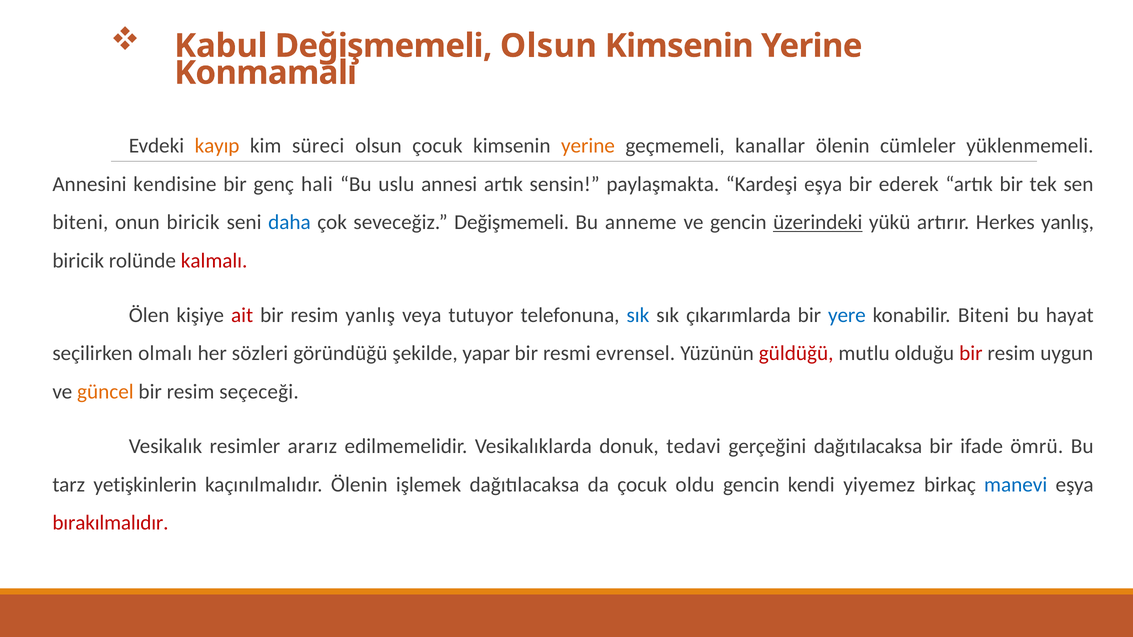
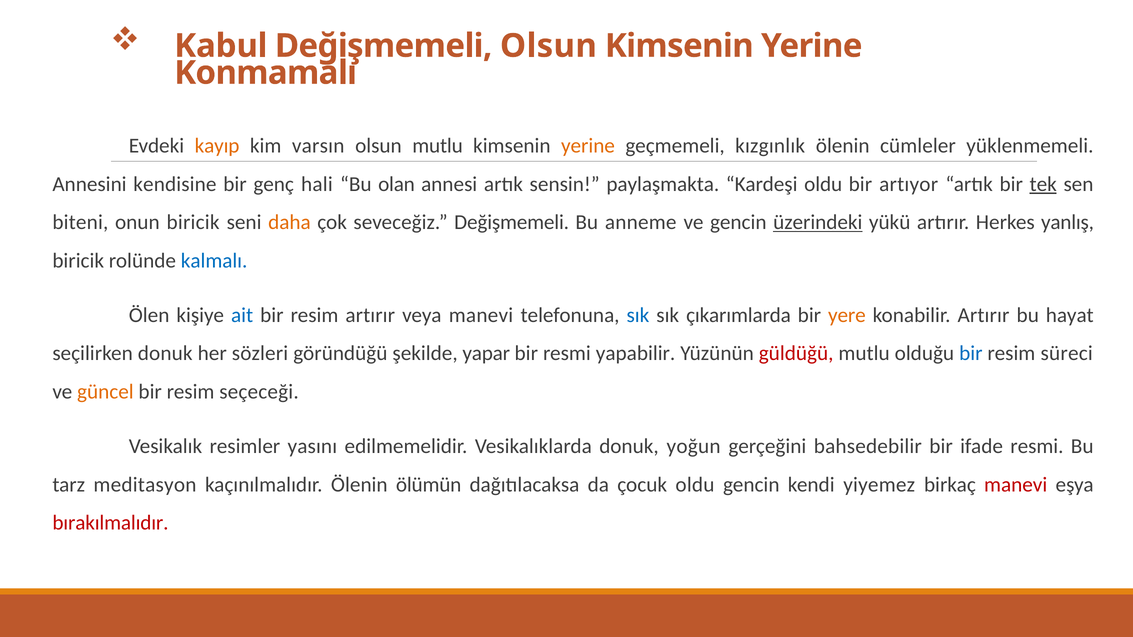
süreci: süreci -> varsın
olsun çocuk: çocuk -> mutlu
kanallar: kanallar -> kızgınlık
uslu: uslu -> olan
Kardeşi eşya: eşya -> oldu
ederek: ederek -> artıyor
tek underline: none -> present
daha colour: blue -> orange
kalmalı colour: red -> blue
ait colour: red -> blue
resim yanlış: yanlış -> artırır
veya tutuyor: tutuyor -> manevi
yere colour: blue -> orange
konabilir Biteni: Biteni -> Artırır
seçilirken olmalı: olmalı -> donuk
evrensel: evrensel -> yapabilir
bir at (971, 354) colour: red -> blue
uygun: uygun -> süreci
ararız: ararız -> yasını
tedavi: tedavi -> yoğun
gerçeğini dağıtılacaksa: dağıtılacaksa -> bahsedebilir
ifade ömrü: ömrü -> resmi
yetişkinlerin: yetişkinlerin -> meditasyon
işlemek: işlemek -> ölümün
manevi at (1016, 485) colour: blue -> red
